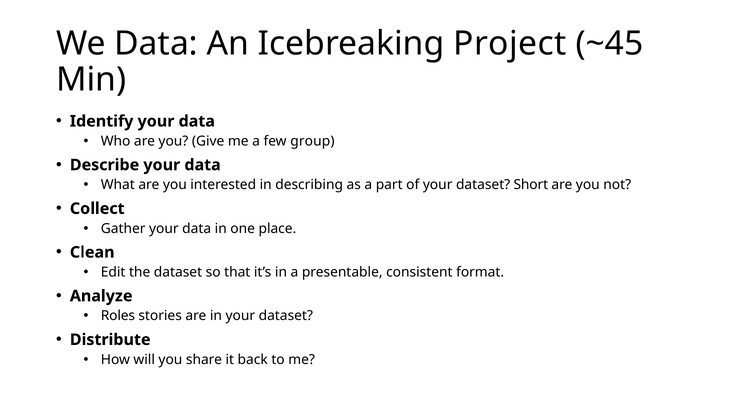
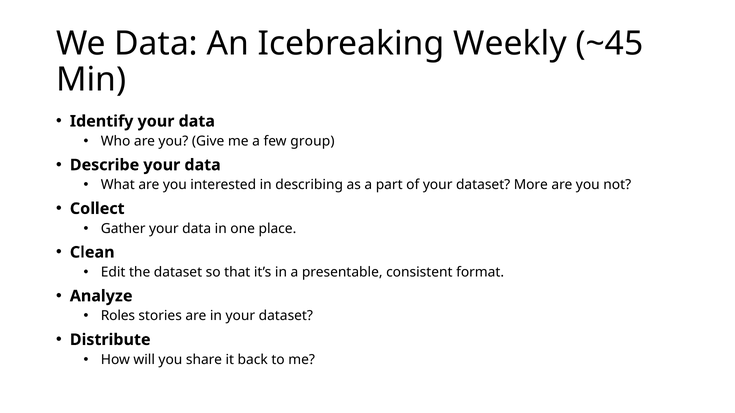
Project: Project -> Weekly
Short: Short -> More
